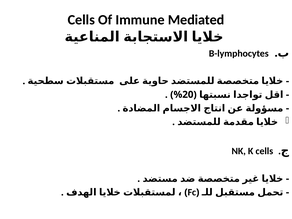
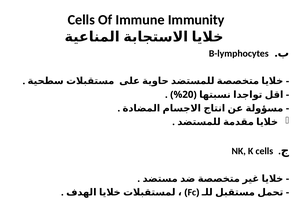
Mediated: Mediated -> Immunity
